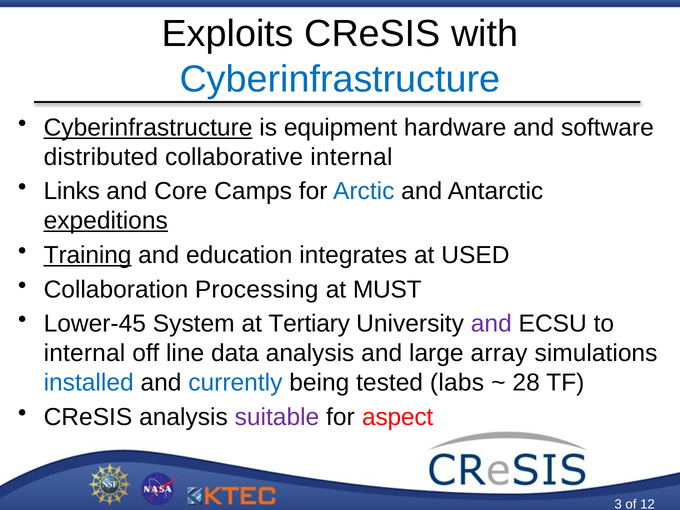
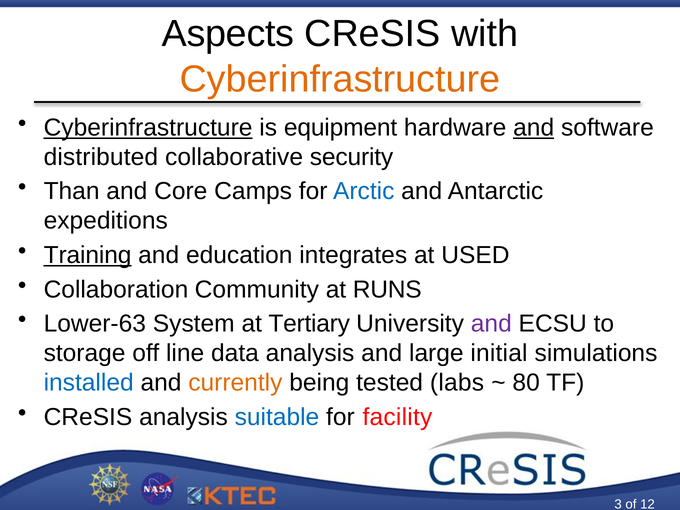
Exploits: Exploits -> Aspects
Cyberinfrastructure at (340, 79) colour: blue -> orange
and at (534, 128) underline: none -> present
collaborative internal: internal -> security
Links: Links -> Than
expeditions underline: present -> none
Processing: Processing -> Community
MUST: MUST -> RUNS
Lower-45: Lower-45 -> Lower-63
internal at (84, 353): internal -> storage
array: array -> initial
currently colour: blue -> orange
28: 28 -> 80
suitable colour: purple -> blue
aspect: aspect -> facility
